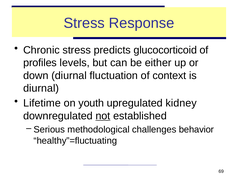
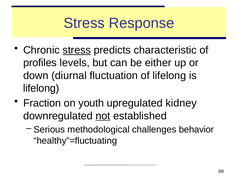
stress at (77, 50) underline: none -> present
glucocorticoid: glucocorticoid -> characteristic
of context: context -> lifelong
diurnal at (41, 88): diurnal -> lifelong
Lifetime: Lifetime -> Fraction
